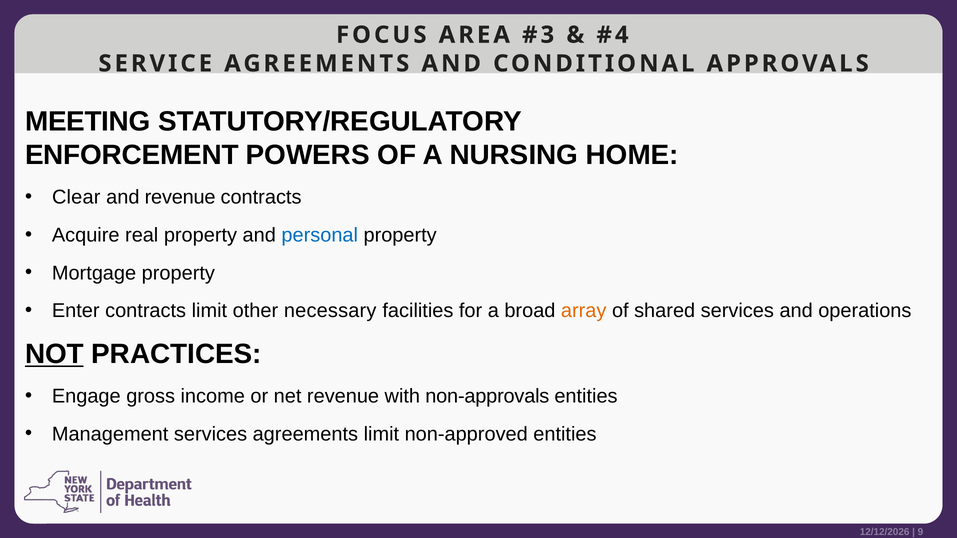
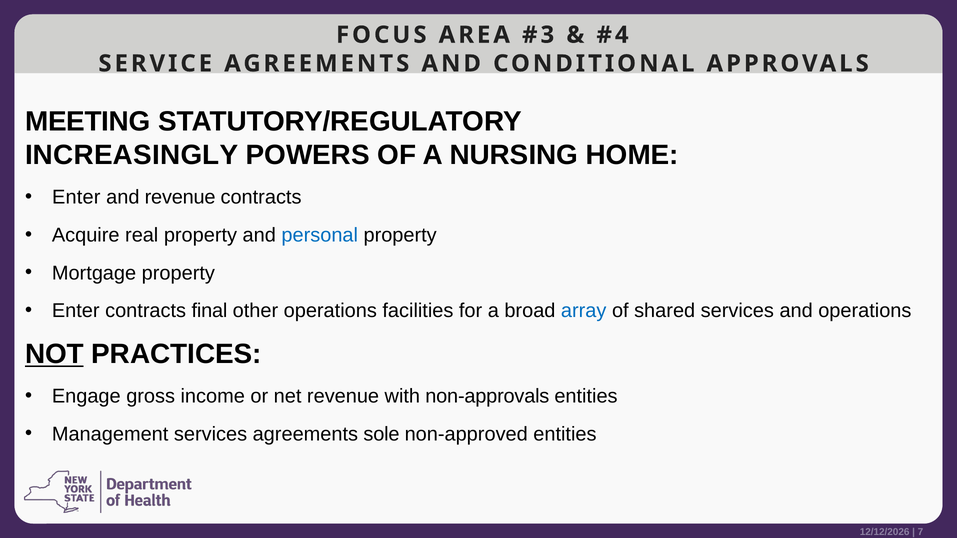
ENFORCEMENT: ENFORCEMENT -> INCREASINGLY
Clear at (76, 197): Clear -> Enter
contracts limit: limit -> final
other necessary: necessary -> operations
array colour: orange -> blue
agreements limit: limit -> sole
9: 9 -> 7
